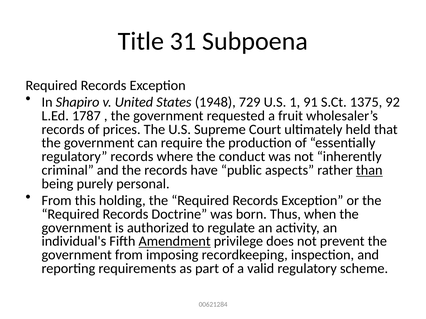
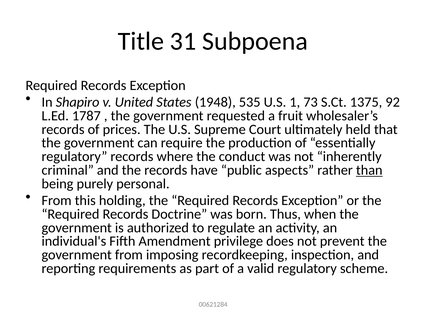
729: 729 -> 535
91: 91 -> 73
Amendment underline: present -> none
